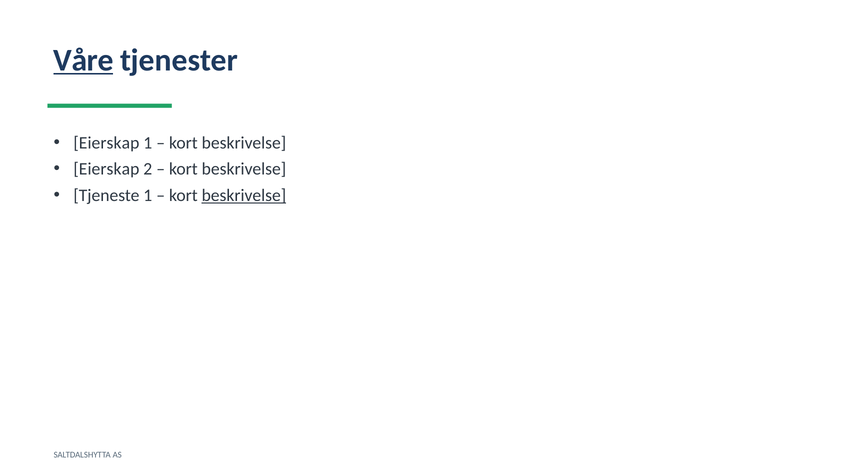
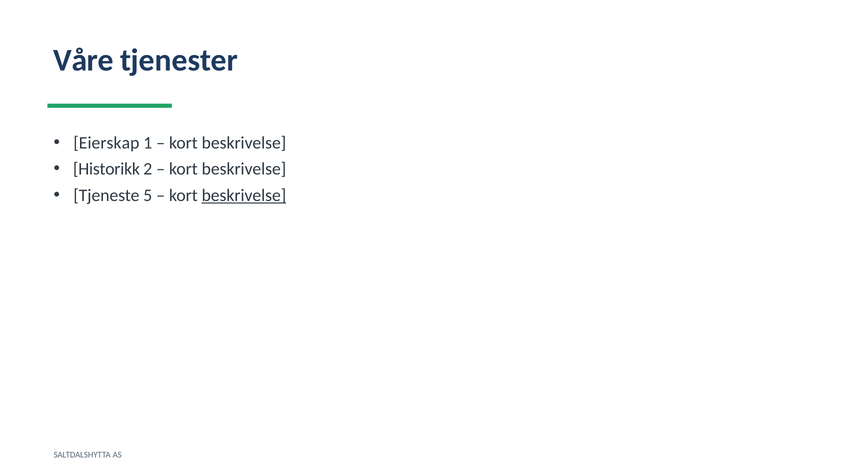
Våre underline: present -> none
Eierskap at (106, 169): Eierskap -> Historikk
Tjeneste 1: 1 -> 5
